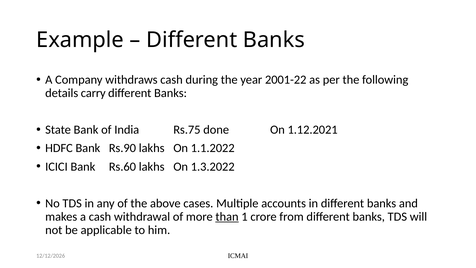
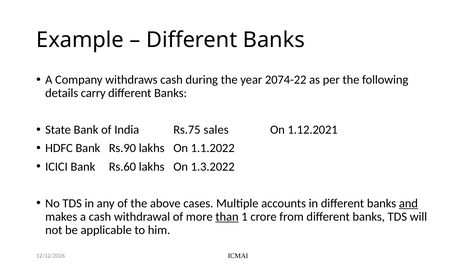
2001-22: 2001-22 -> 2074-22
done: done -> sales
and underline: none -> present
